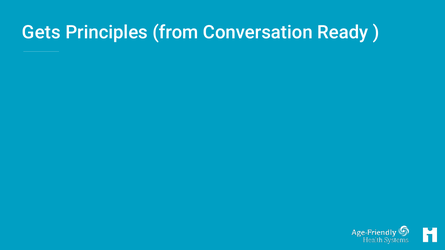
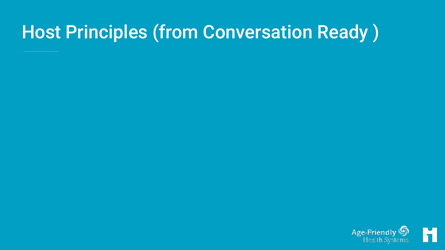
Gets: Gets -> Host
